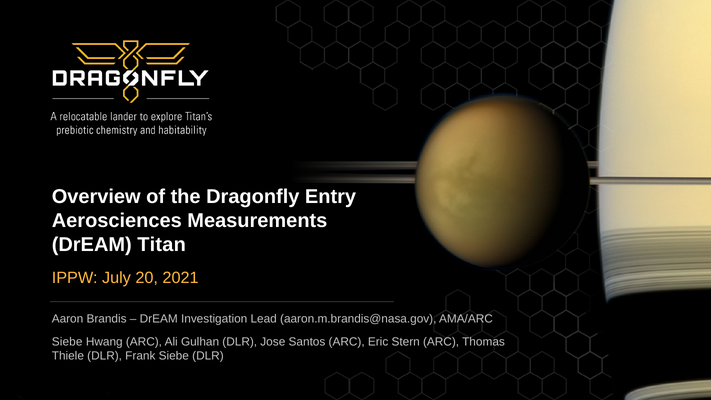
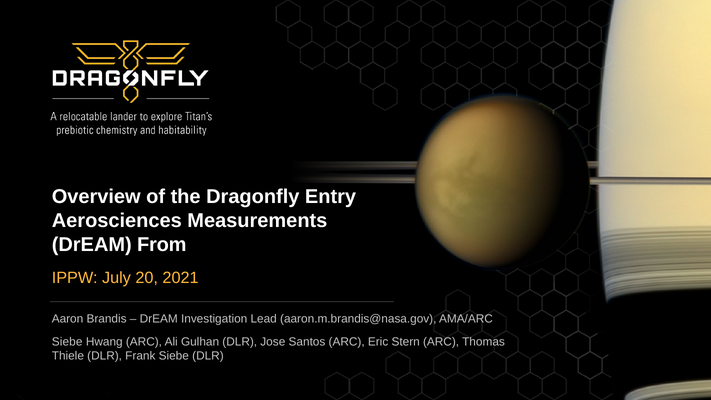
Titan: Titan -> From
